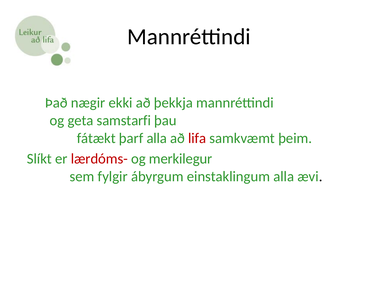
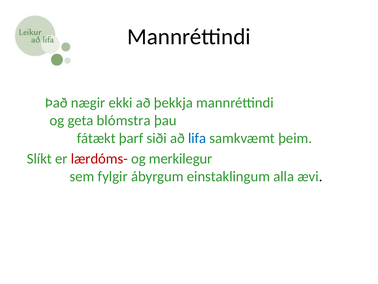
samstarfi: samstarfi -> blómstra
þarf alla: alla -> siði
lifa colour: red -> blue
